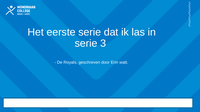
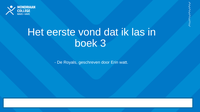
eerste serie: serie -> vond
serie at (86, 43): serie -> boek
